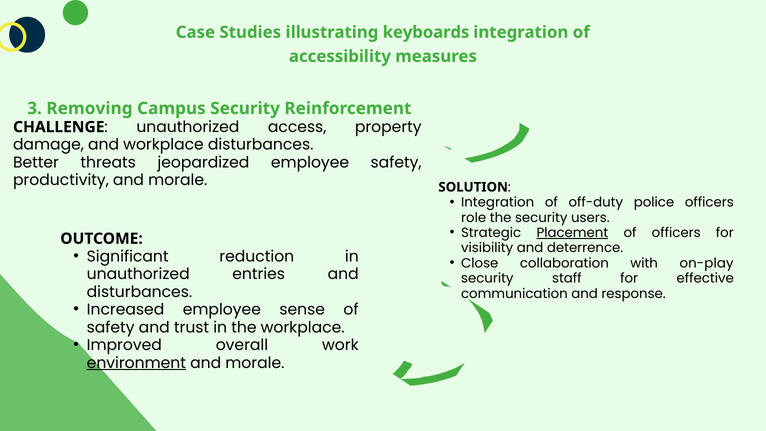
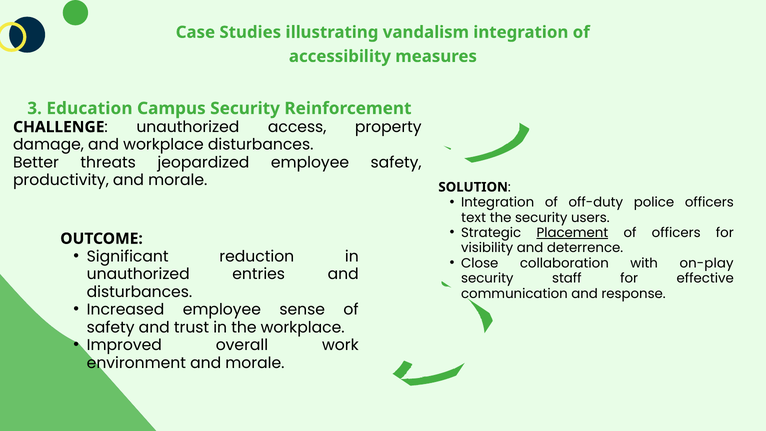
keyboards: keyboards -> vandalism
Removing: Removing -> Education
role: role -> text
environment underline: present -> none
